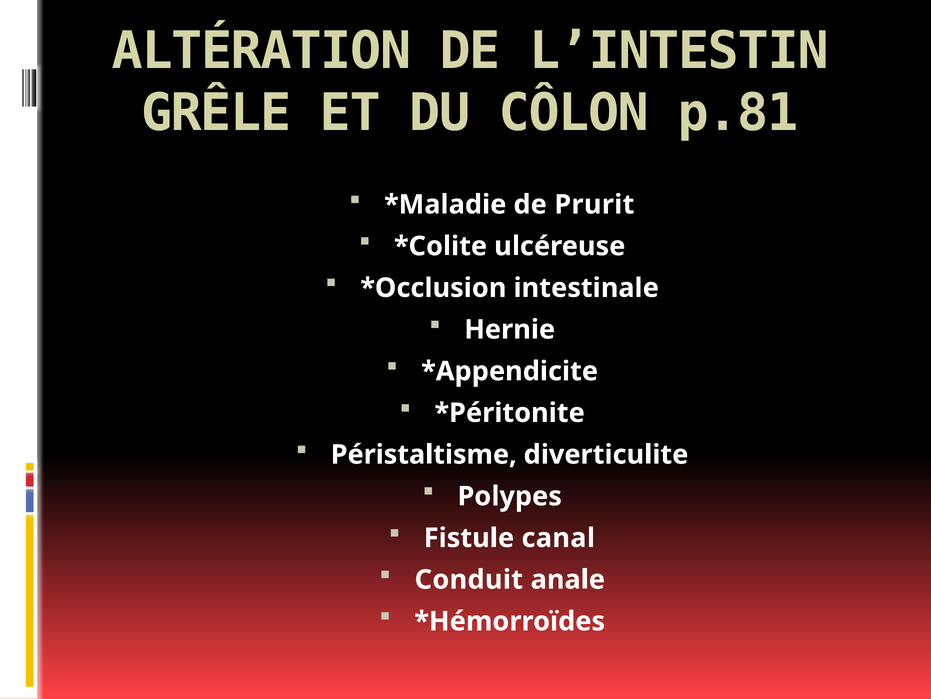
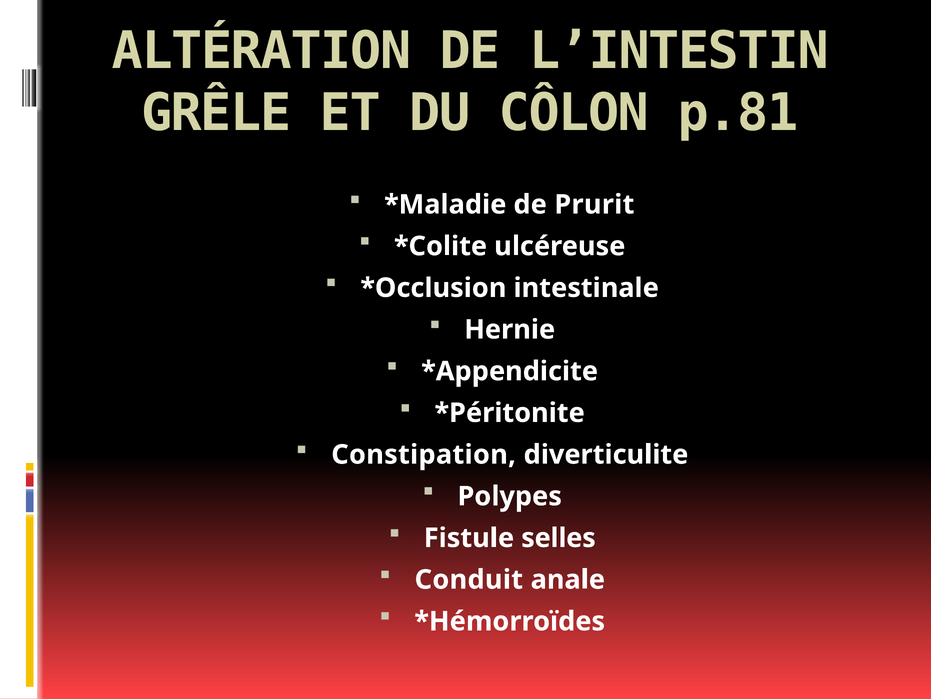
Péristaltisme: Péristaltisme -> Constipation
canal: canal -> selles
